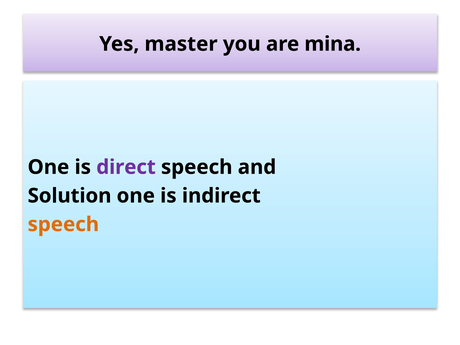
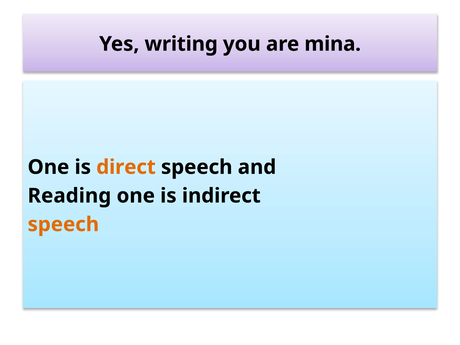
master: master -> writing
direct colour: purple -> orange
Solution: Solution -> Reading
